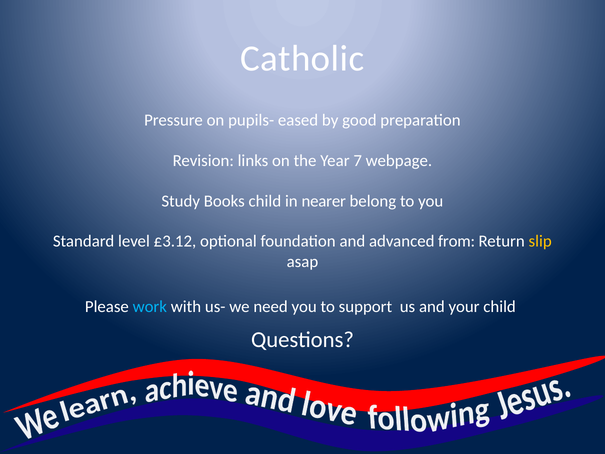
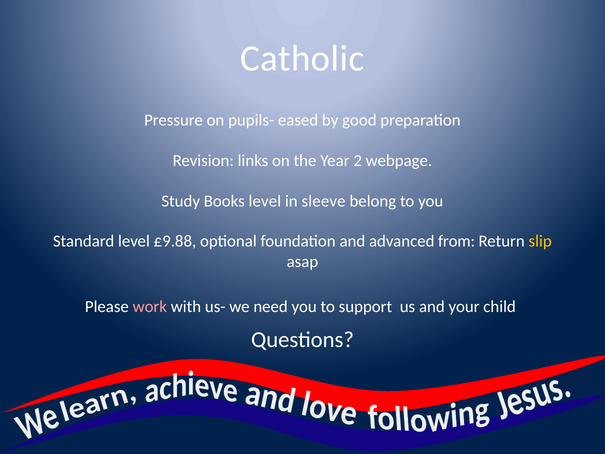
7: 7 -> 2
Books child: child -> level
nearer: nearer -> sleeve
£3.12: £3.12 -> £9.88
work colour: light blue -> pink
